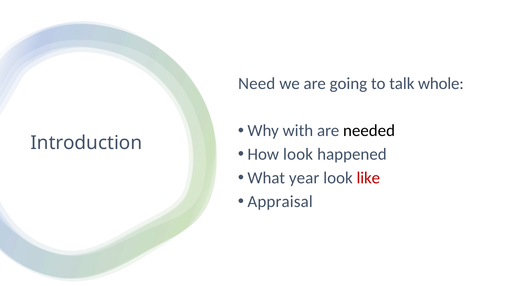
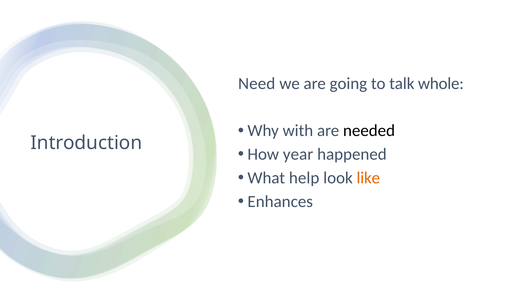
How look: look -> year
year: year -> help
like colour: red -> orange
Appraisal: Appraisal -> Enhances
